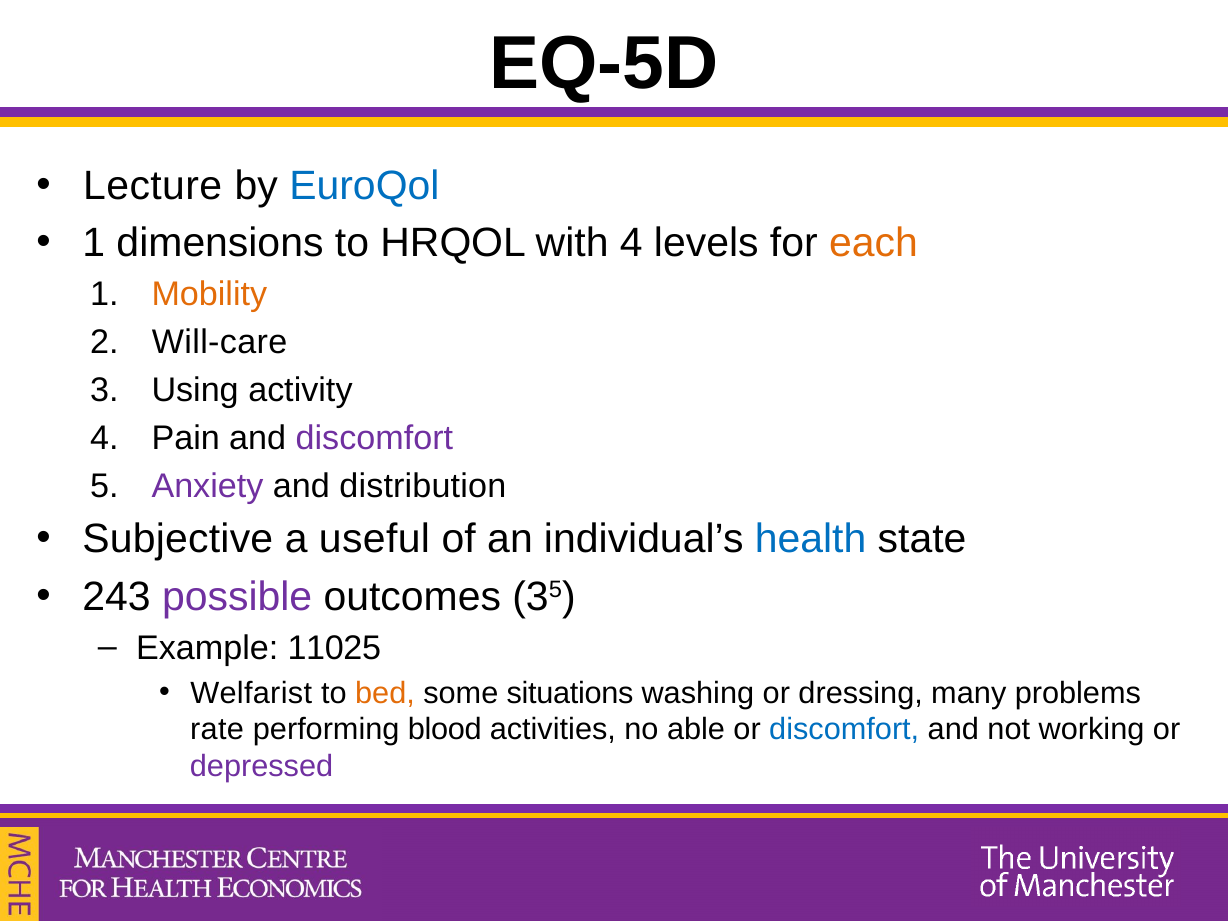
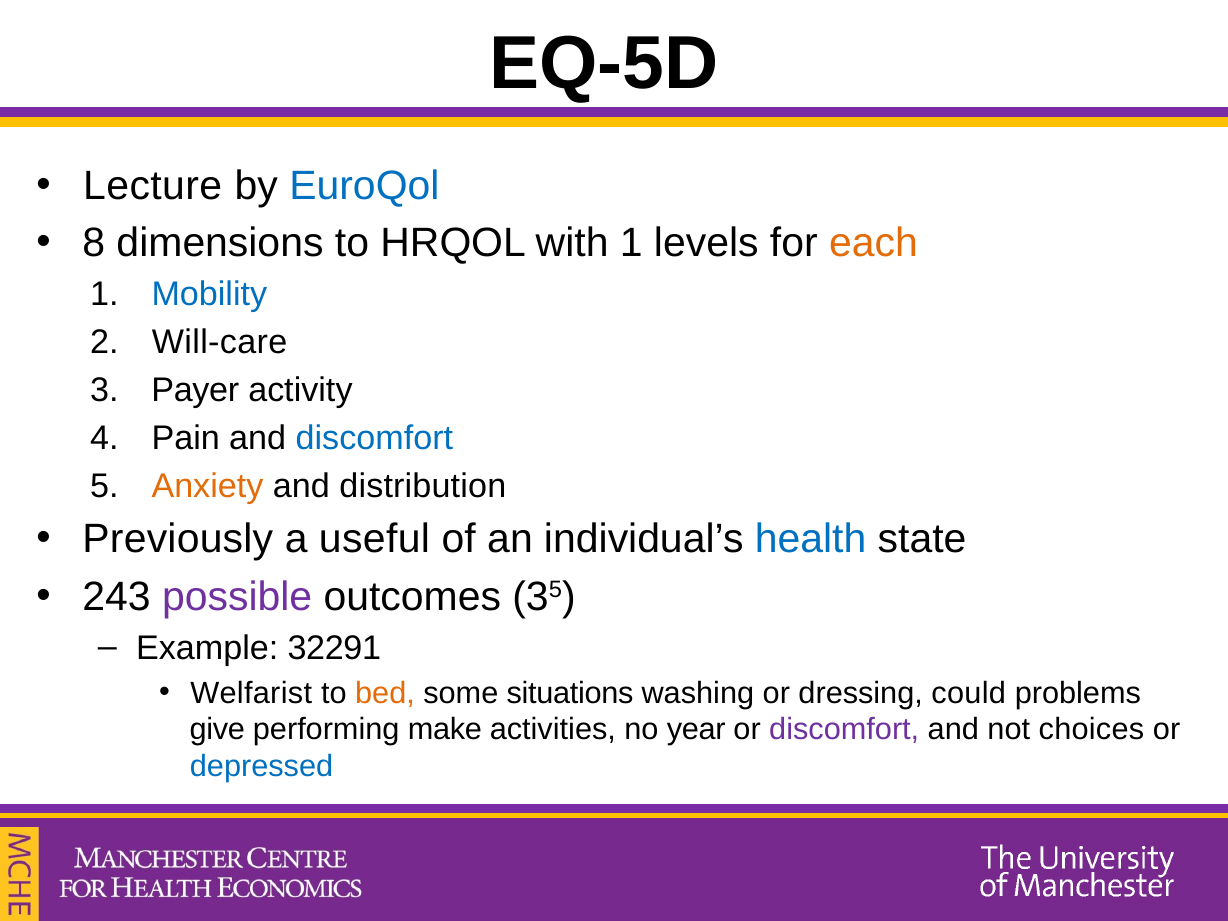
1 at (94, 243): 1 -> 8
with 4: 4 -> 1
Mobility colour: orange -> blue
Using: Using -> Payer
discomfort at (374, 438) colour: purple -> blue
Anxiety colour: purple -> orange
Subjective: Subjective -> Previously
11025: 11025 -> 32291
many: many -> could
rate: rate -> give
blood: blood -> make
able: able -> year
discomfort at (844, 730) colour: blue -> purple
working: working -> choices
depressed colour: purple -> blue
